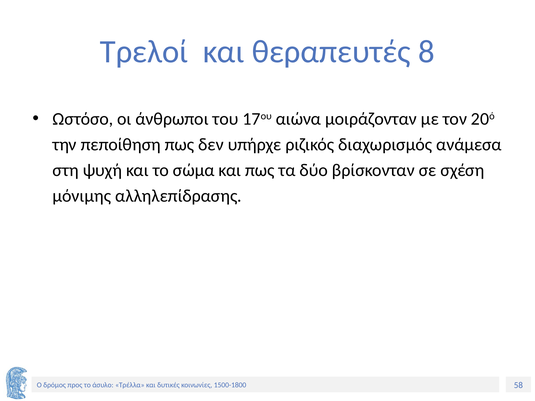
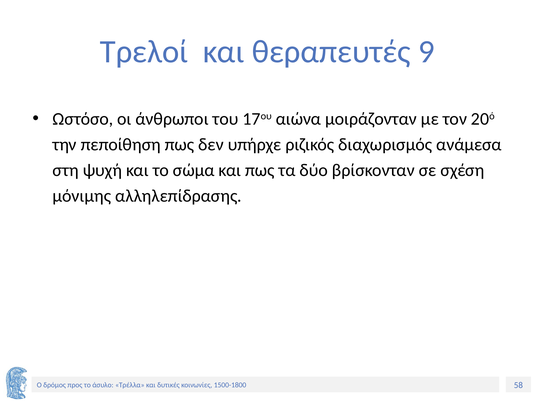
8: 8 -> 9
